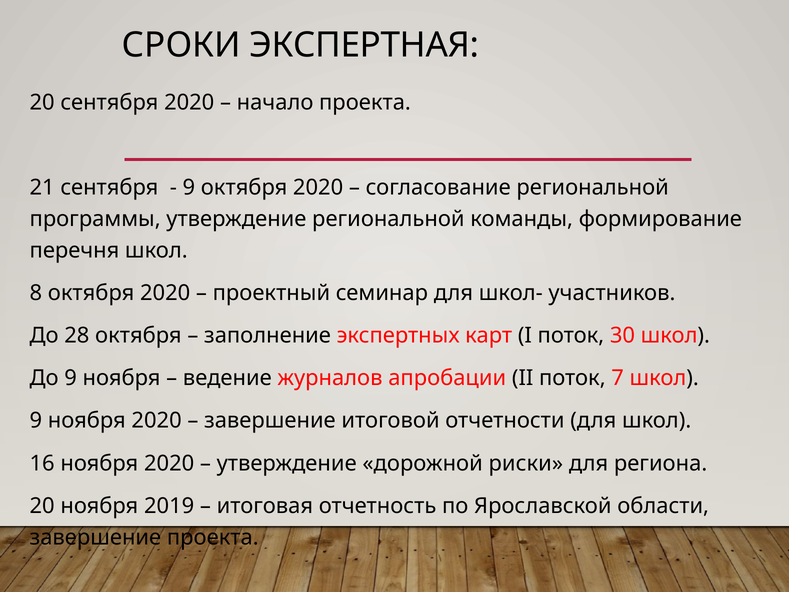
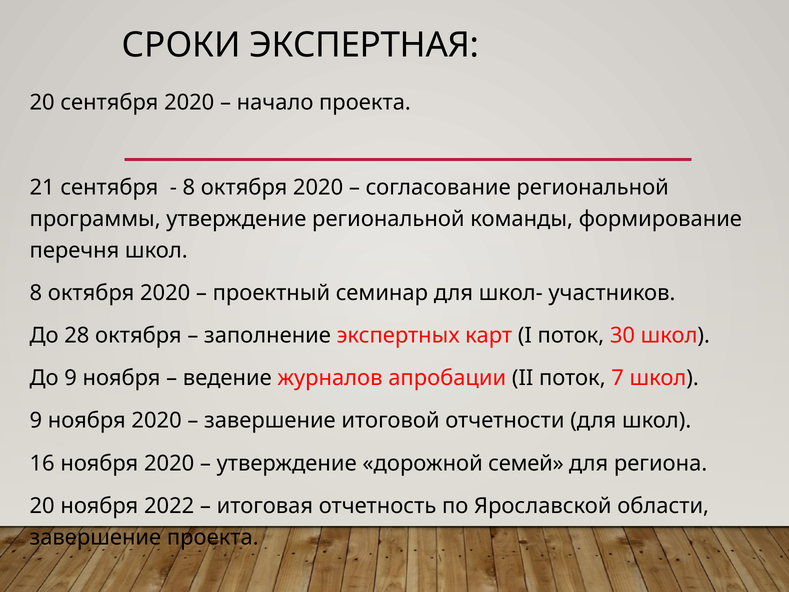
9 at (189, 187): 9 -> 8
риски: риски -> семей
2019: 2019 -> 2022
